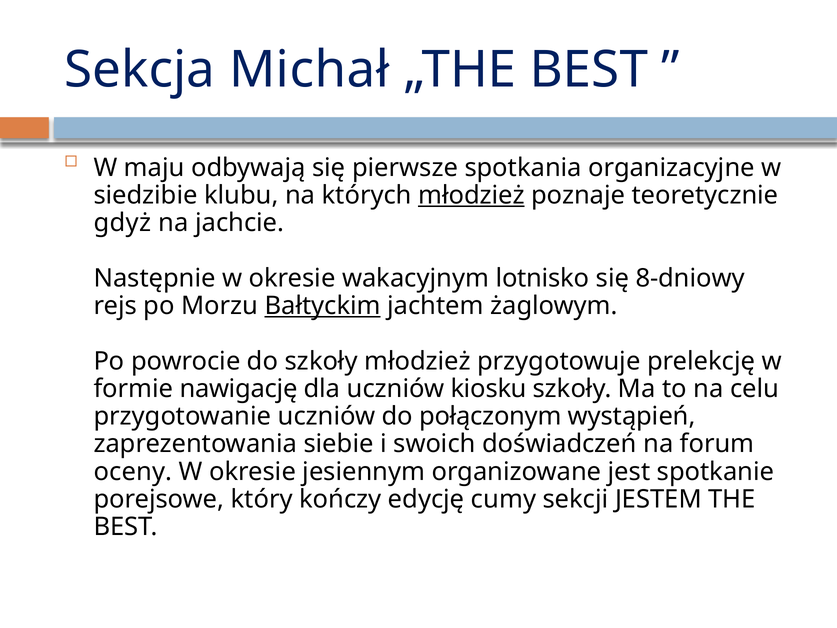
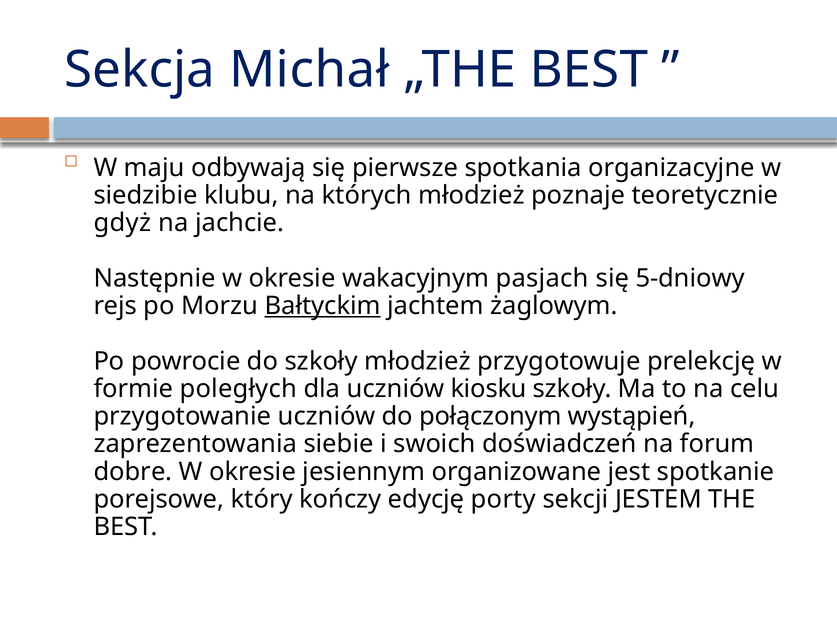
młodzież at (471, 195) underline: present -> none
lotnisko: lotnisko -> pasjach
8-dniowy: 8-dniowy -> 5-dniowy
nawigację: nawigację -> poległych
oceny: oceny -> dobre
cumy: cumy -> porty
